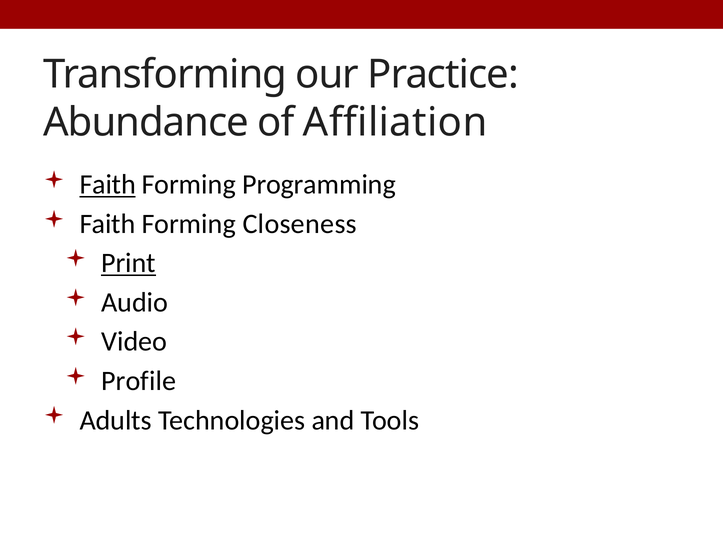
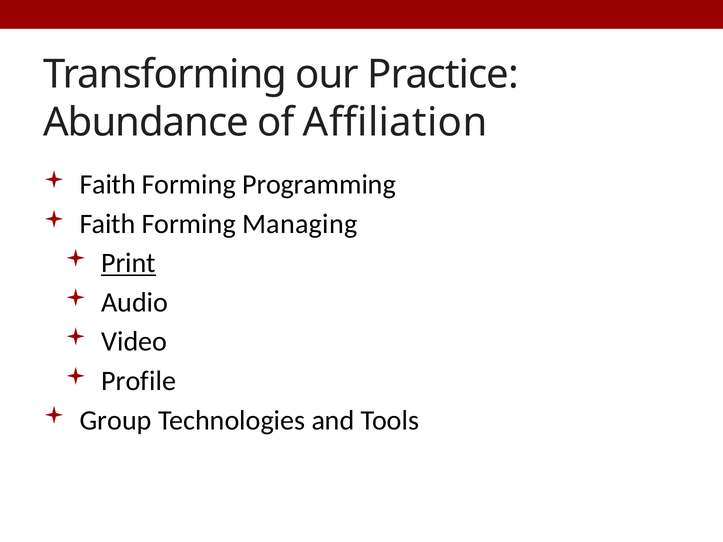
Faith at (108, 185) underline: present -> none
Closeness: Closeness -> Managing
Adults: Adults -> Group
